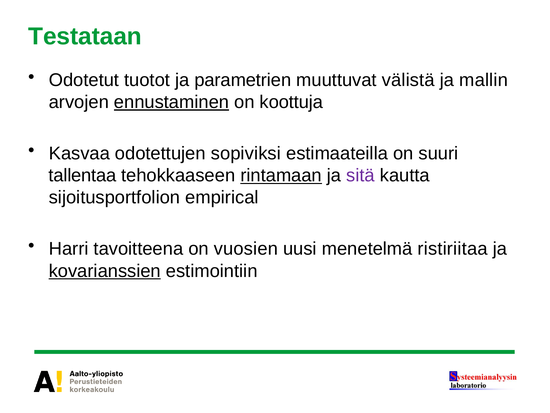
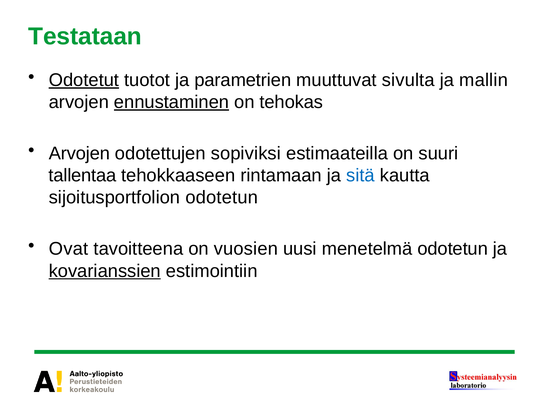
Odotetut underline: none -> present
välistä: välistä -> sivulta
koottuja: koottuja -> tehokas
Kasvaa at (79, 153): Kasvaa -> Arvojen
rintamaan underline: present -> none
sitä colour: purple -> blue
sijoitusportfolion empirical: empirical -> odotetun
Harri: Harri -> Ovat
menetelmä ristiriitaa: ristiriitaa -> odotetun
